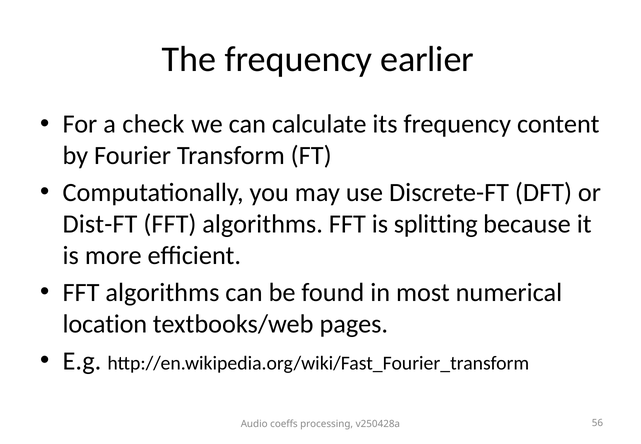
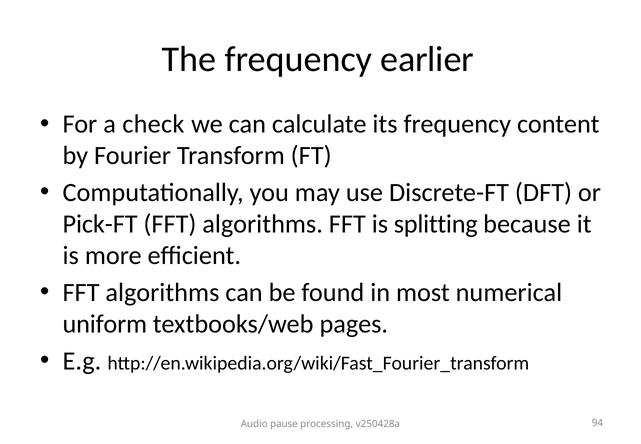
Dist-FT: Dist-FT -> Pick-FT
location: location -> uniform
coeffs: coeffs -> pause
56: 56 -> 94
